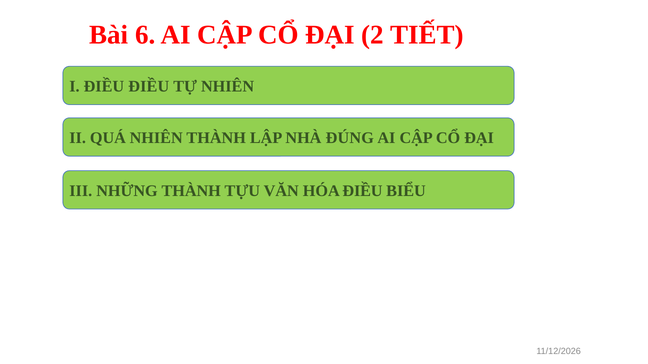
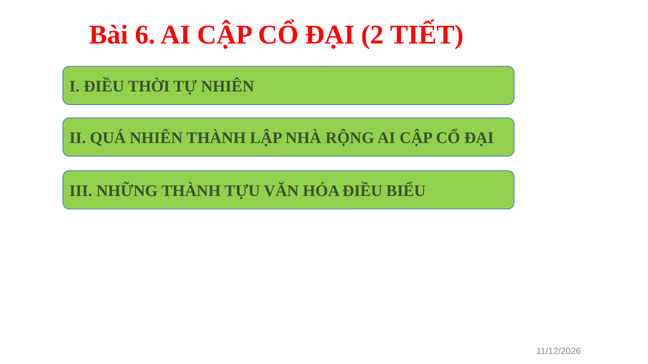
ĐIỀU ĐIỀU: ĐIỀU -> THỜI
ĐÚNG: ĐÚNG -> RỘNG
